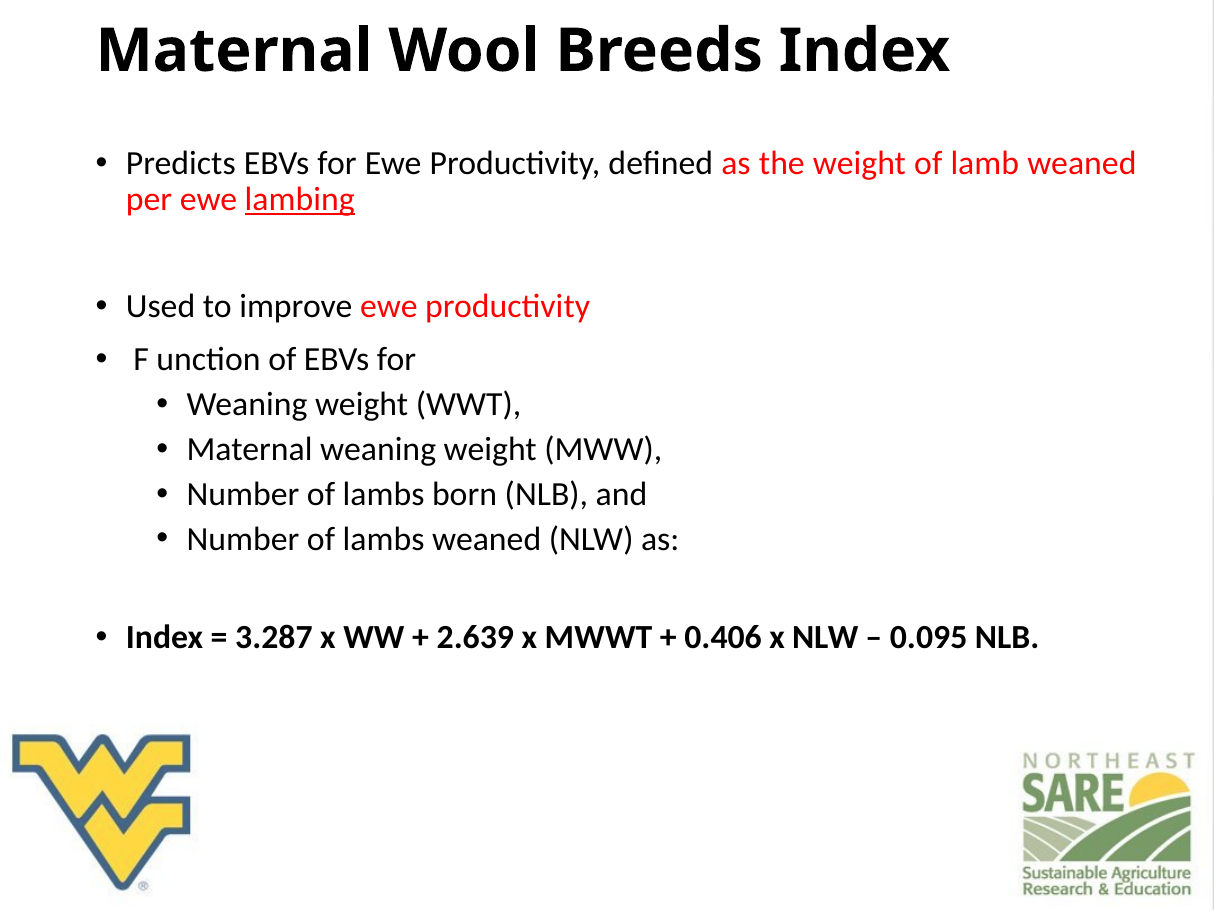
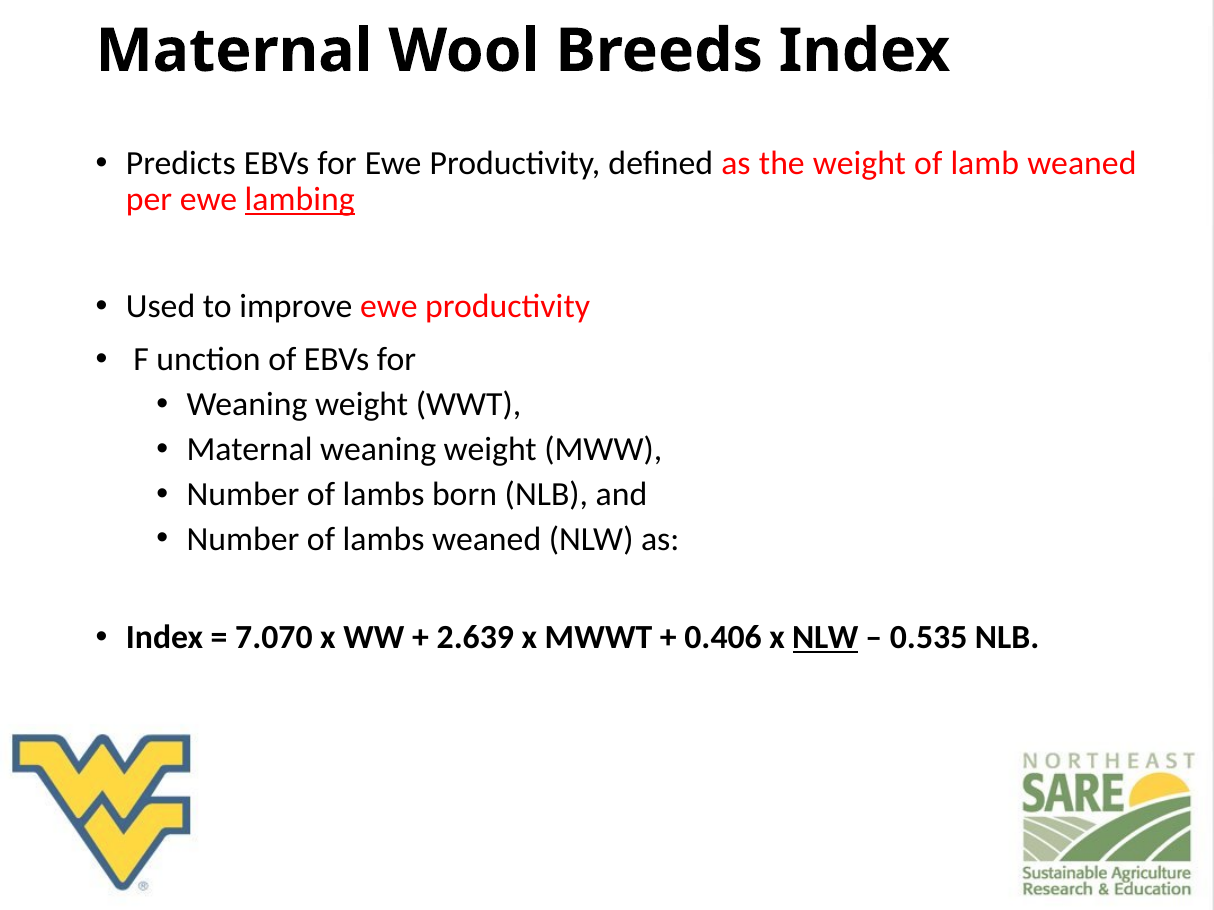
3.287: 3.287 -> 7.070
NLW at (825, 638) underline: none -> present
0.095: 0.095 -> 0.535
